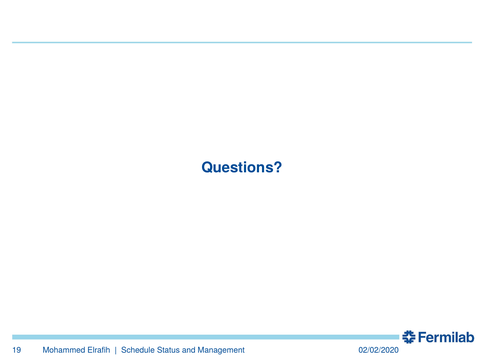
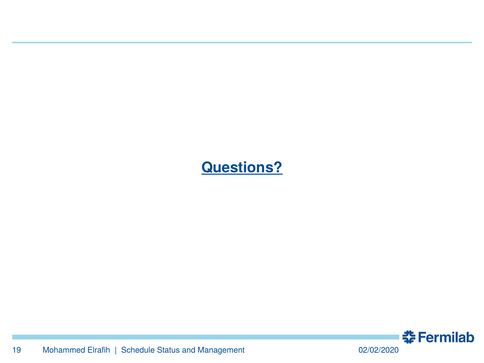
Questions underline: none -> present
